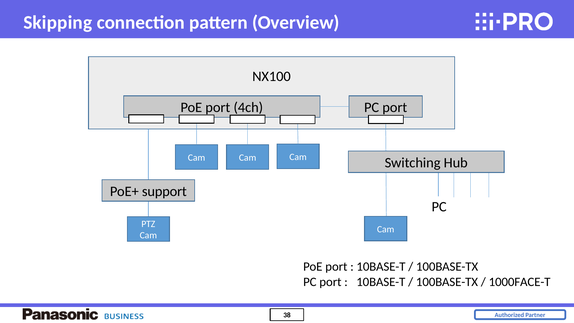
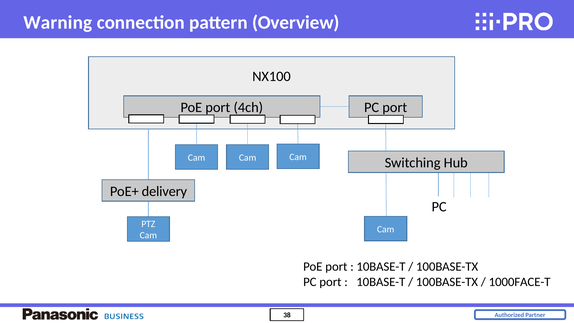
Skipping: Skipping -> Warning
support: support -> delivery
